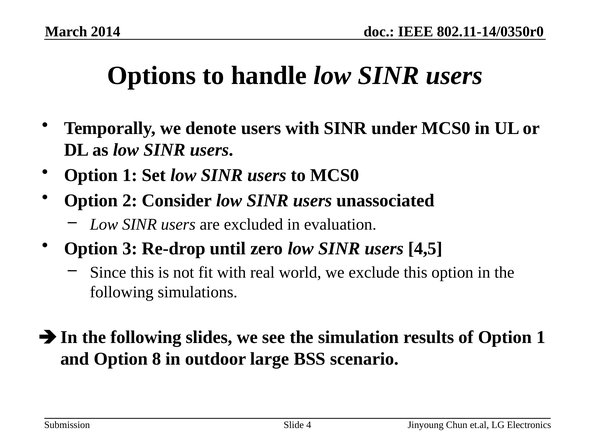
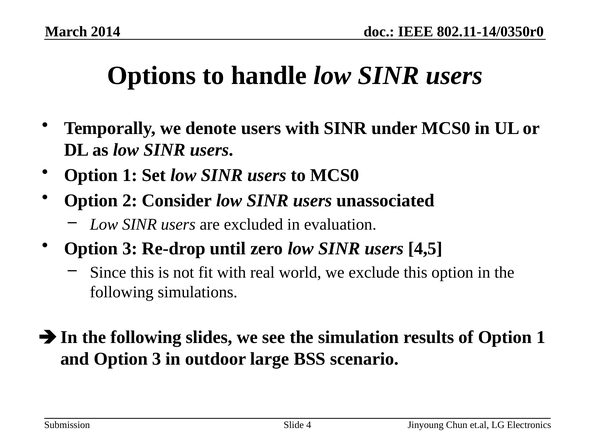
and Option 8: 8 -> 3
